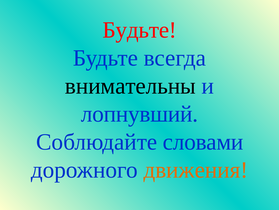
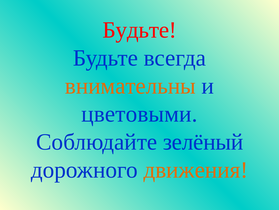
внимательны colour: black -> orange
лопнувший: лопнувший -> цветовыми
словами: словами -> зелёный
